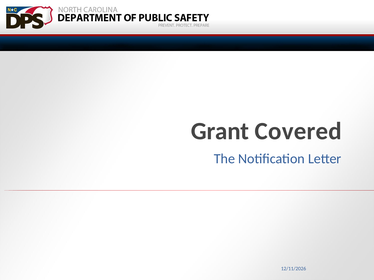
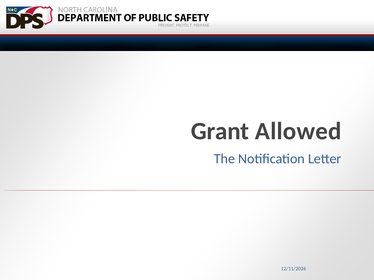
Covered: Covered -> Allowed
